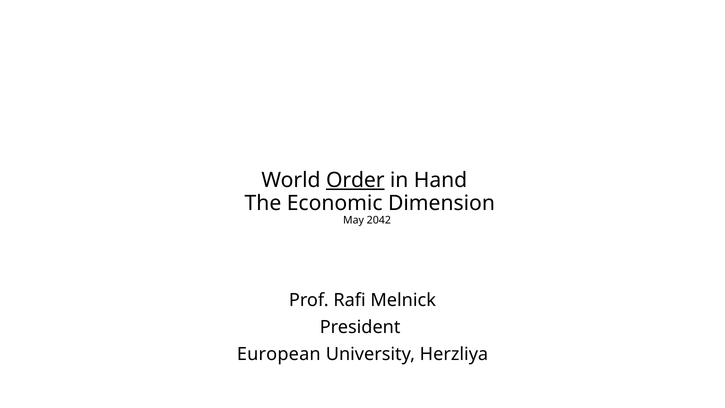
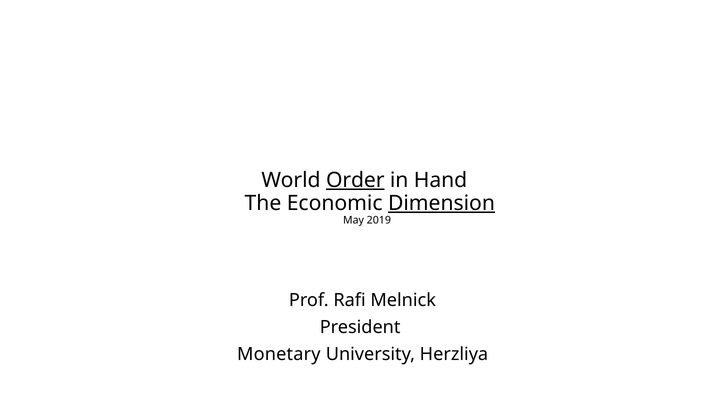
Dimension underline: none -> present
2042: 2042 -> 2019
European: European -> Monetary
